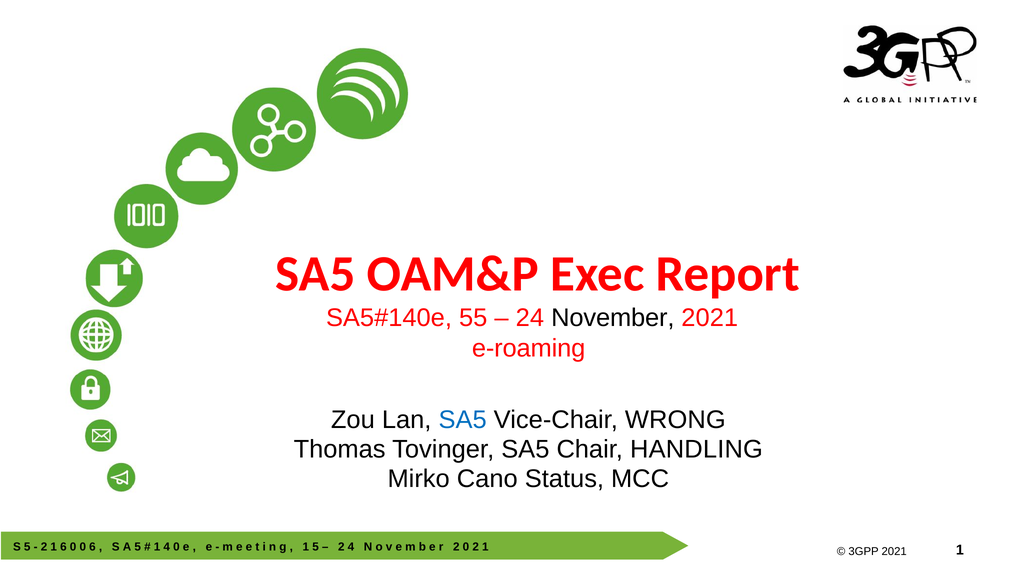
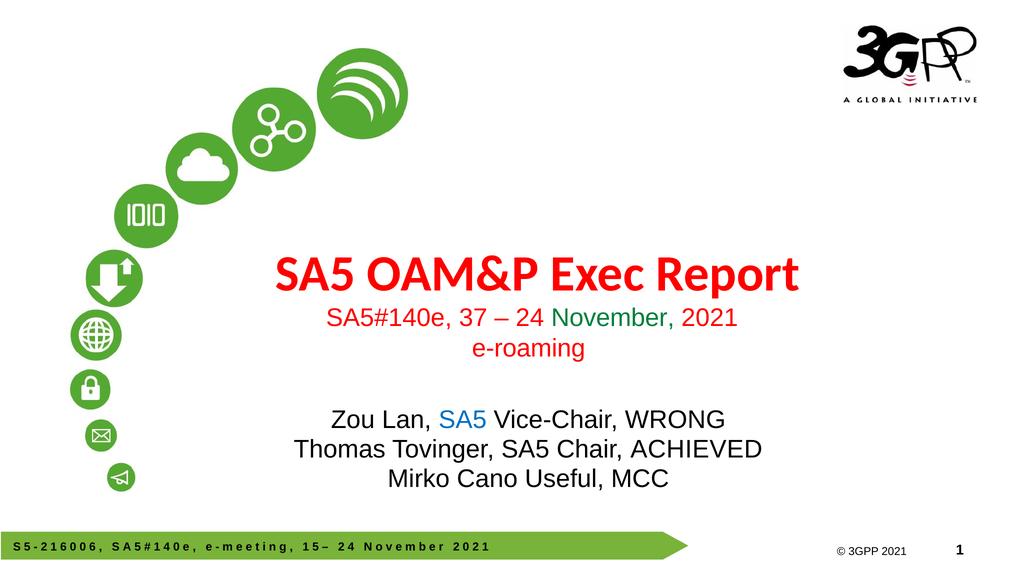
55: 55 -> 37
November colour: black -> green
HANDLING: HANDLING -> ACHIEVED
Status: Status -> Useful
